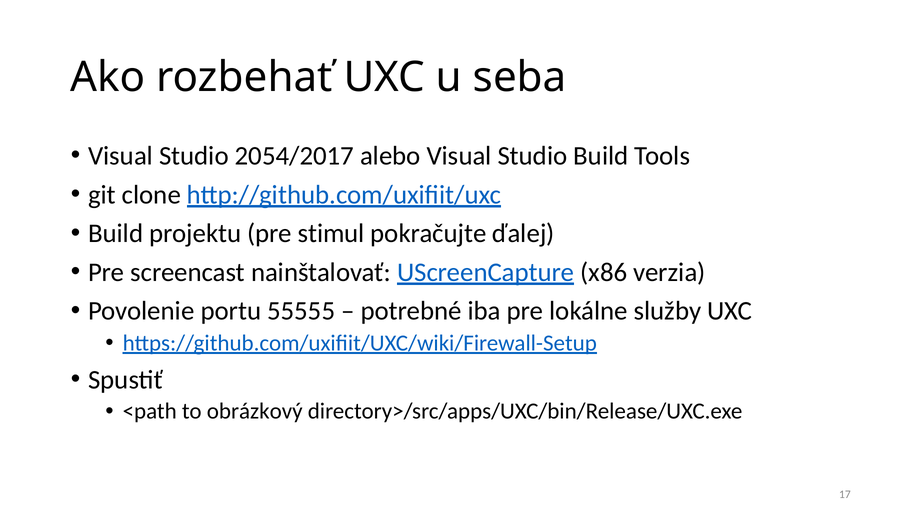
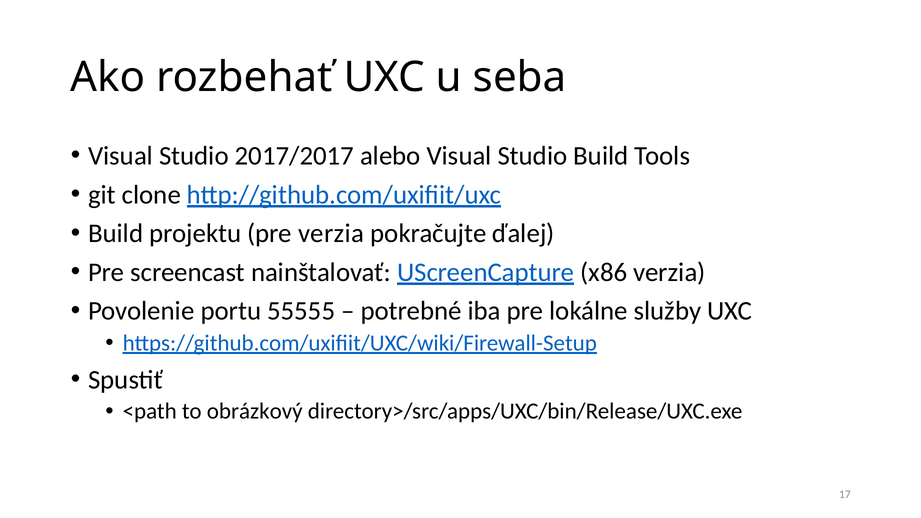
2054/2017: 2054/2017 -> 2017/2017
pre stimul: stimul -> verzia
